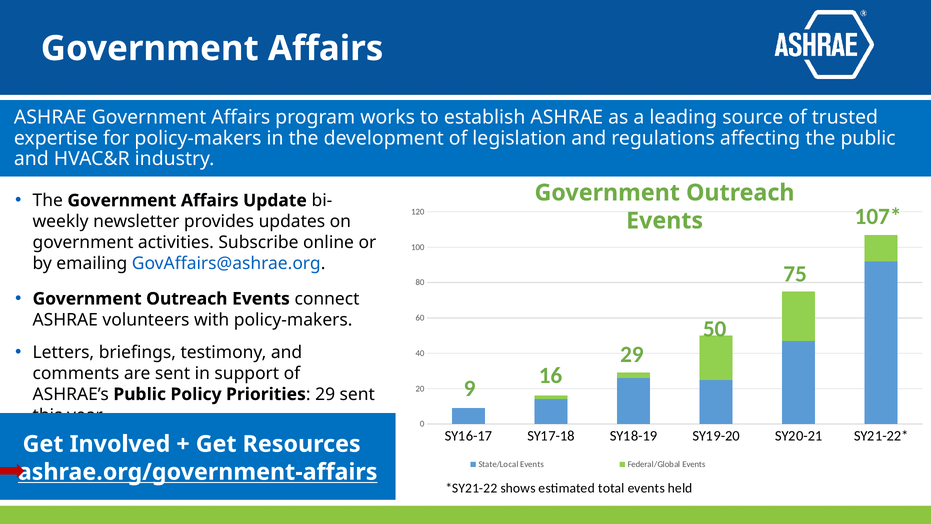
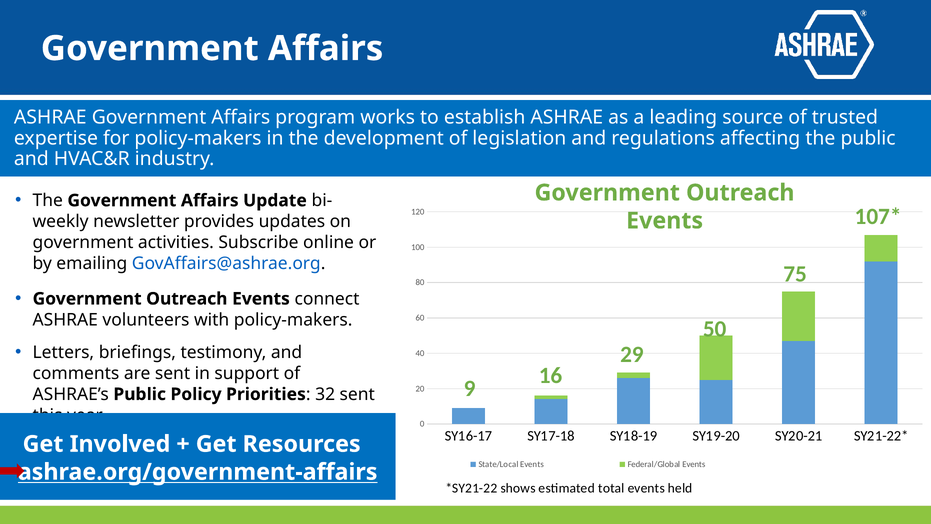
29 at (325, 394): 29 -> 32
